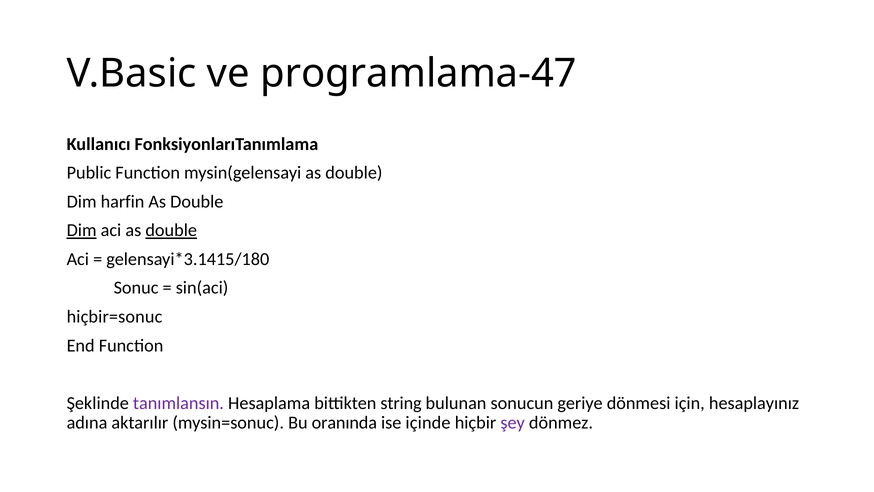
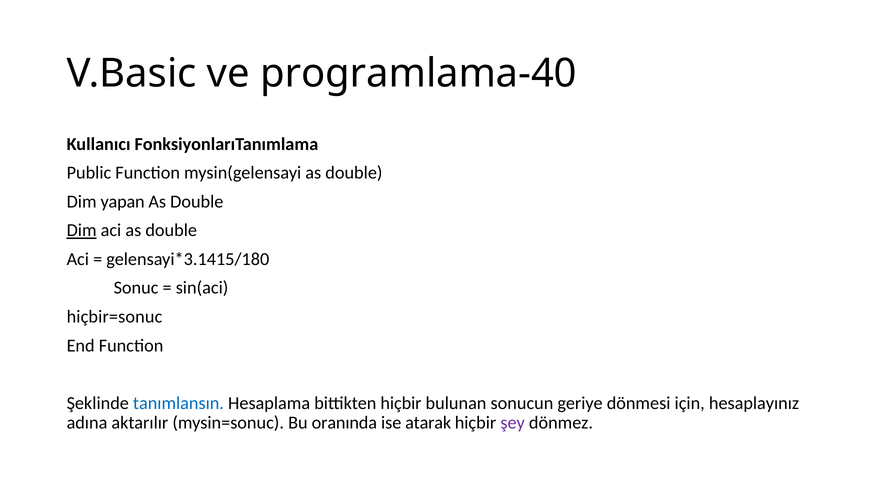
programlama-47: programlama-47 -> programlama-40
harfin: harfin -> yapan
double at (171, 230) underline: present -> none
tanımlansın colour: purple -> blue
bittikten string: string -> hiçbir
içinde: içinde -> atarak
